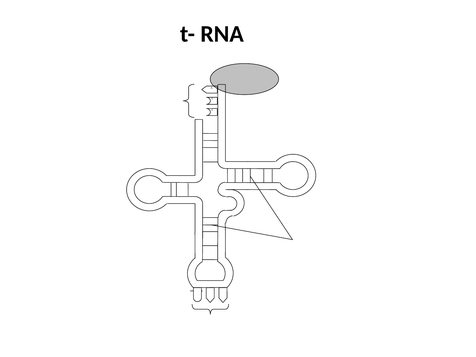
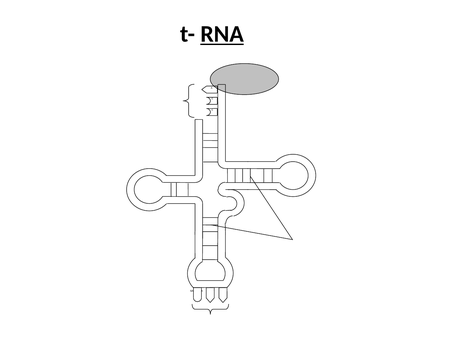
RNA underline: none -> present
